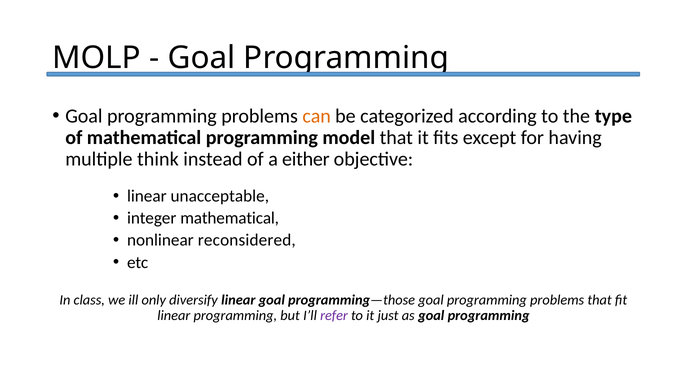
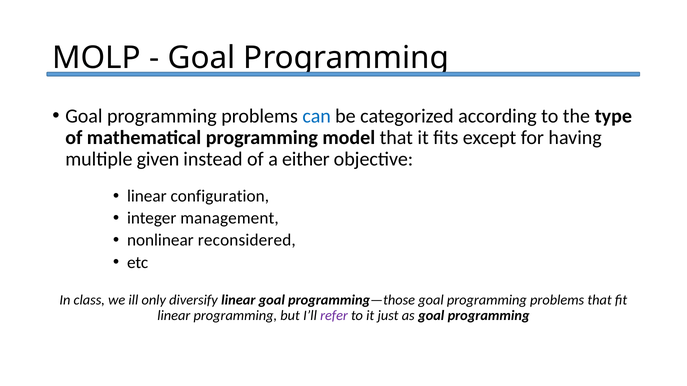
can colour: orange -> blue
think: think -> given
unacceptable: unacceptable -> configuration
integer mathematical: mathematical -> management
